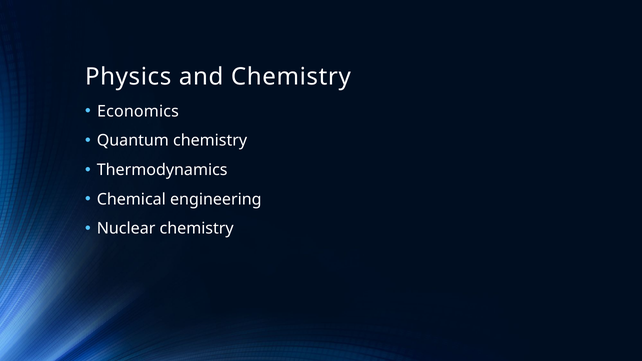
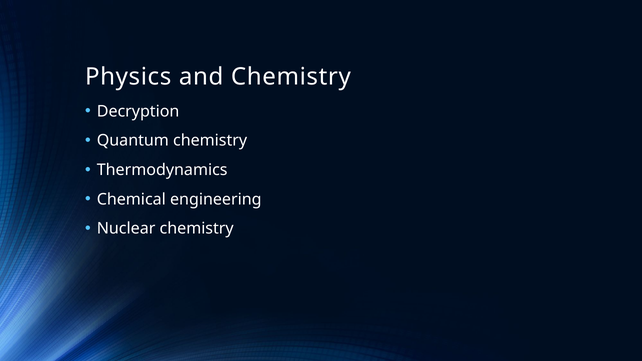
Economics: Economics -> Decryption
